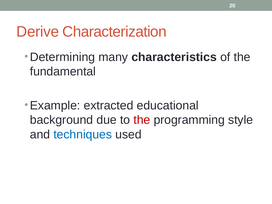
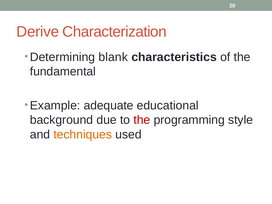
many: many -> blank
extracted: extracted -> adequate
techniques colour: blue -> orange
